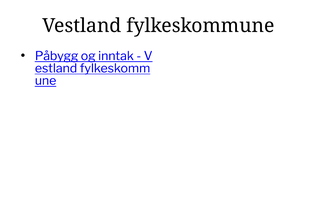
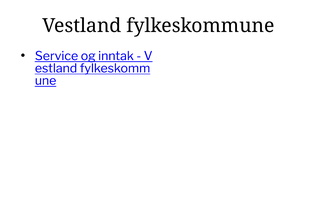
Påbygg: Påbygg -> Service
